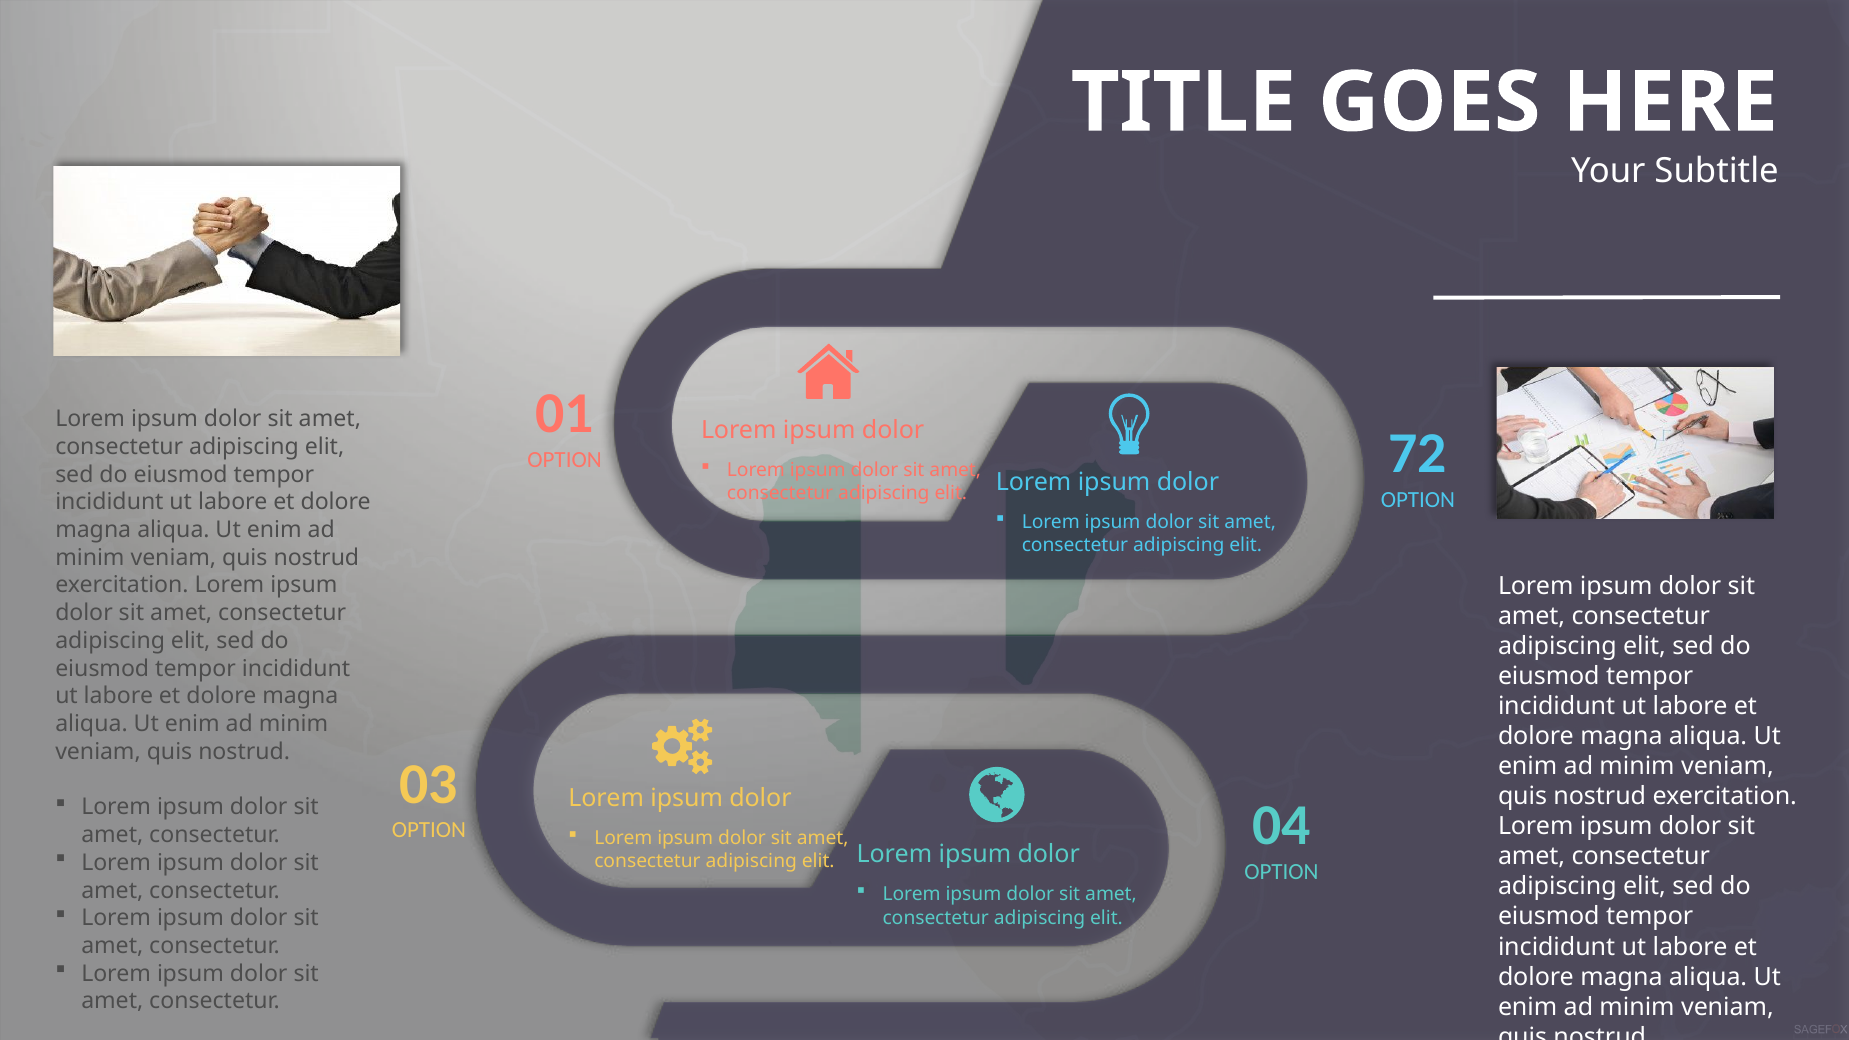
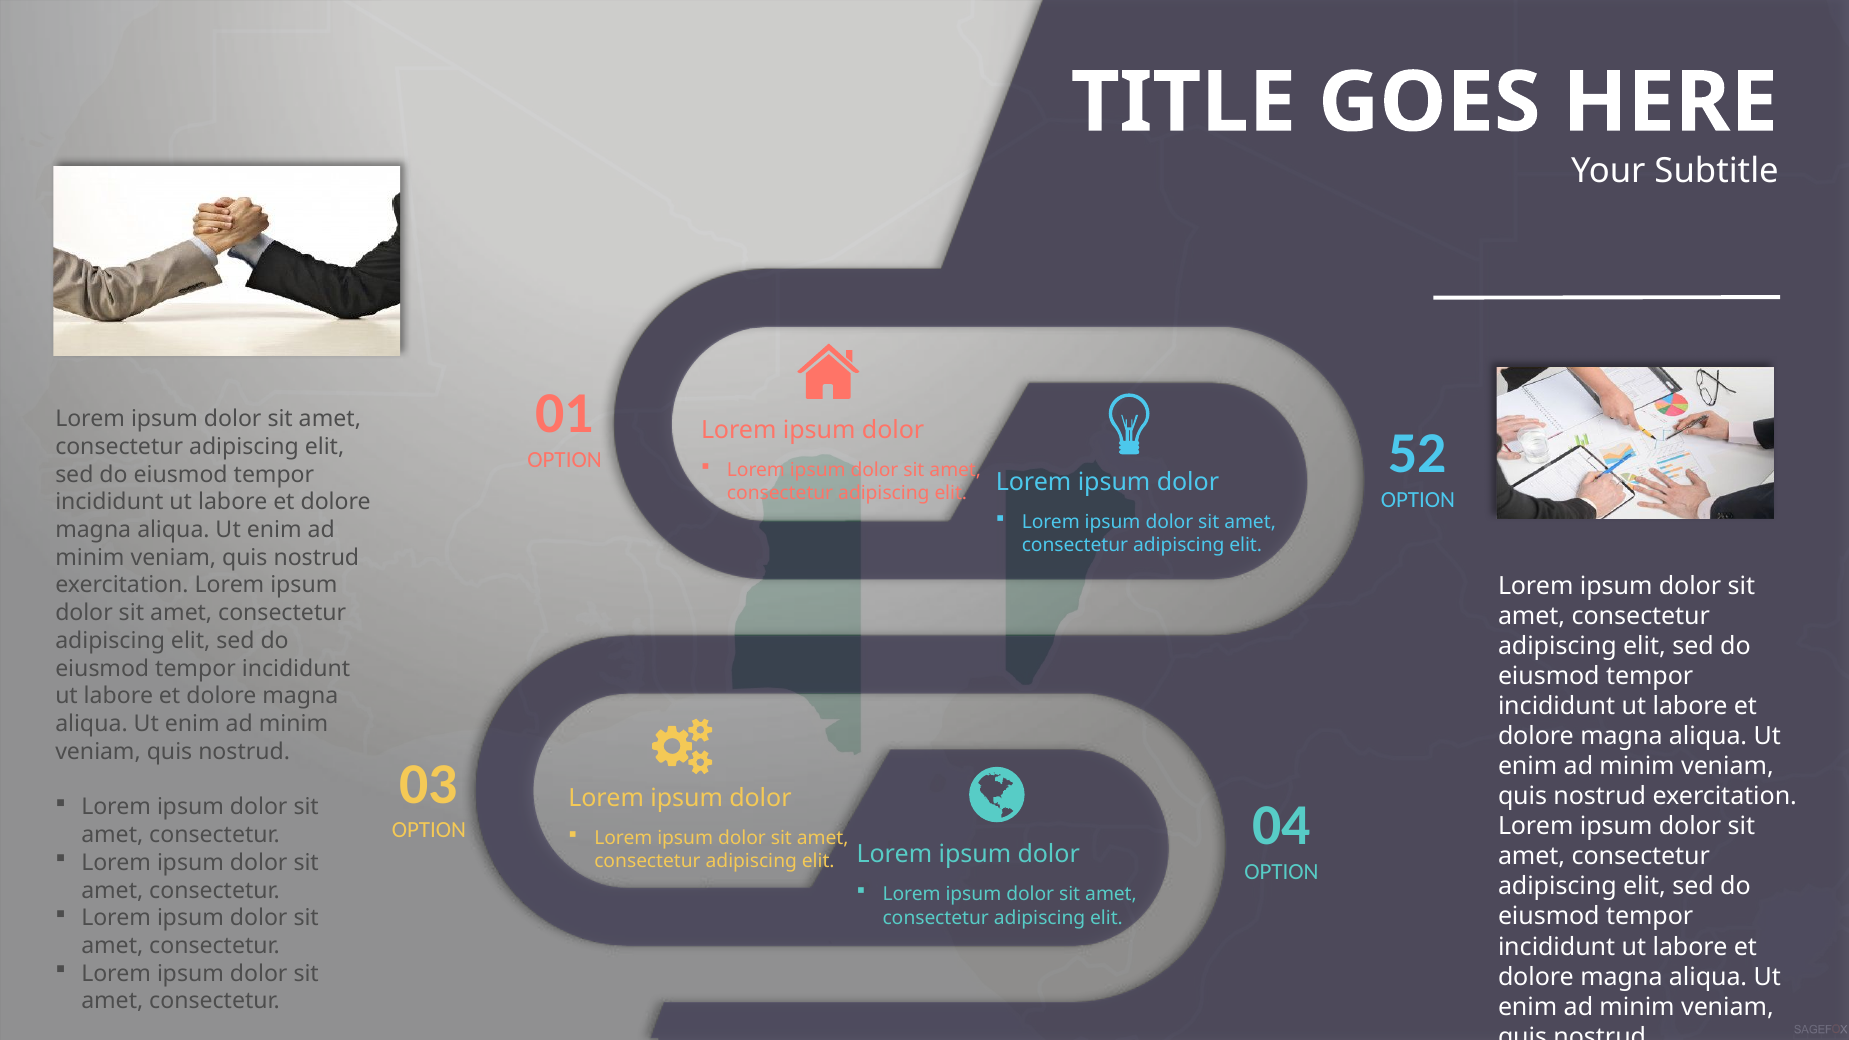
72: 72 -> 52
